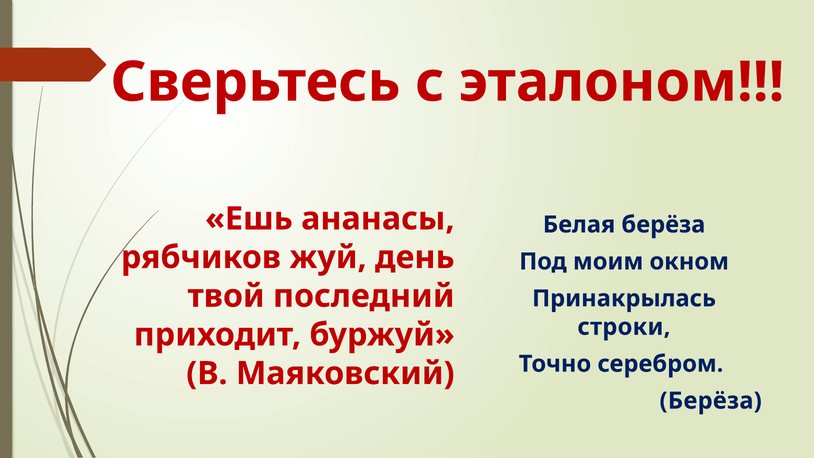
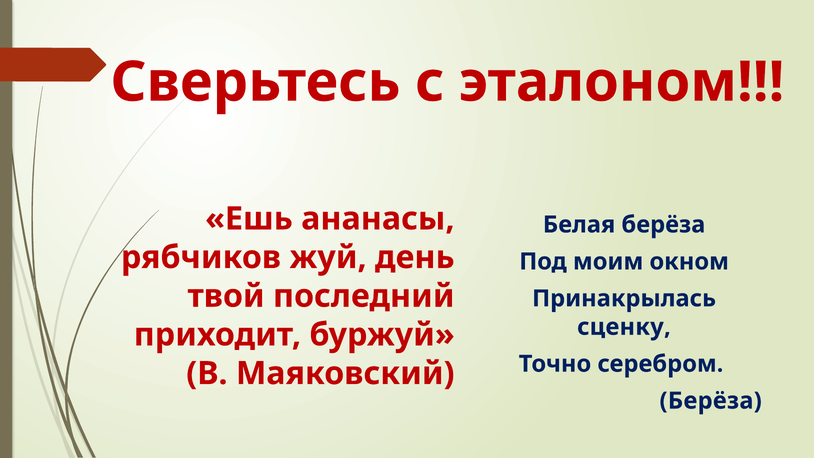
строки: строки -> сценку
